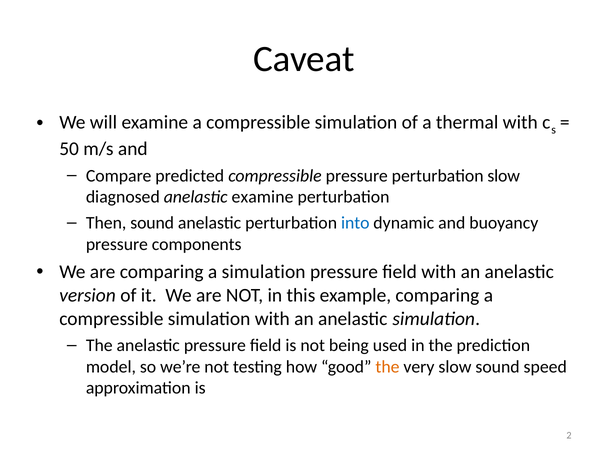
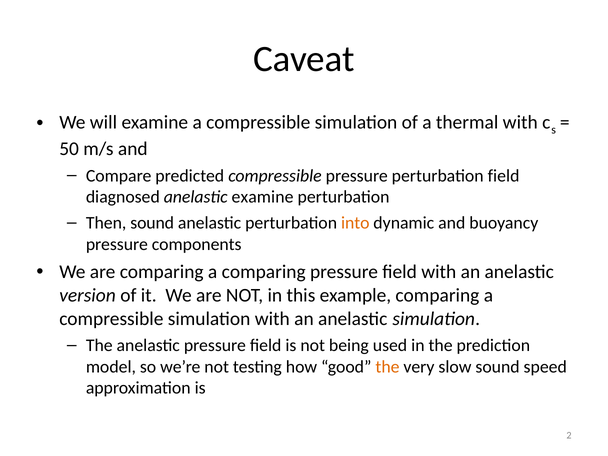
perturbation slow: slow -> field
into colour: blue -> orange
a simulation: simulation -> comparing
